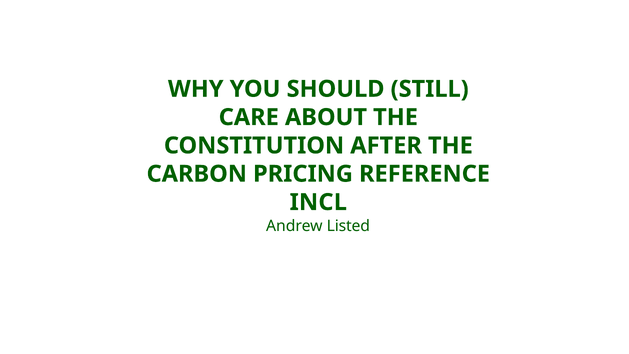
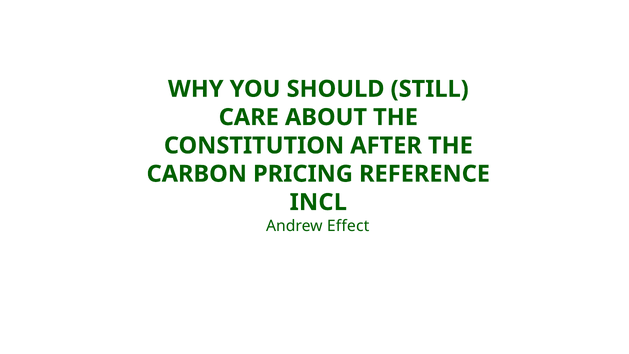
Listed: Listed -> Effect
